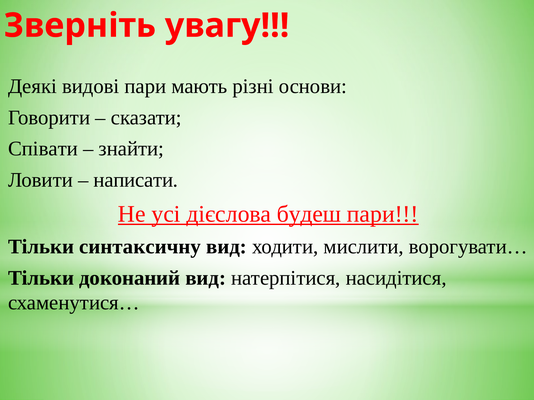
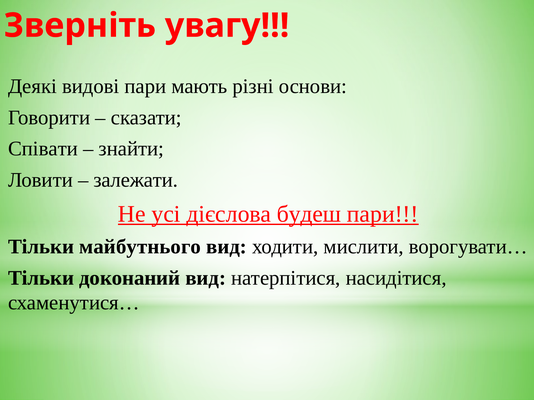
написати: написати -> залежати
синтаксичну: синтаксичну -> майбутнього
